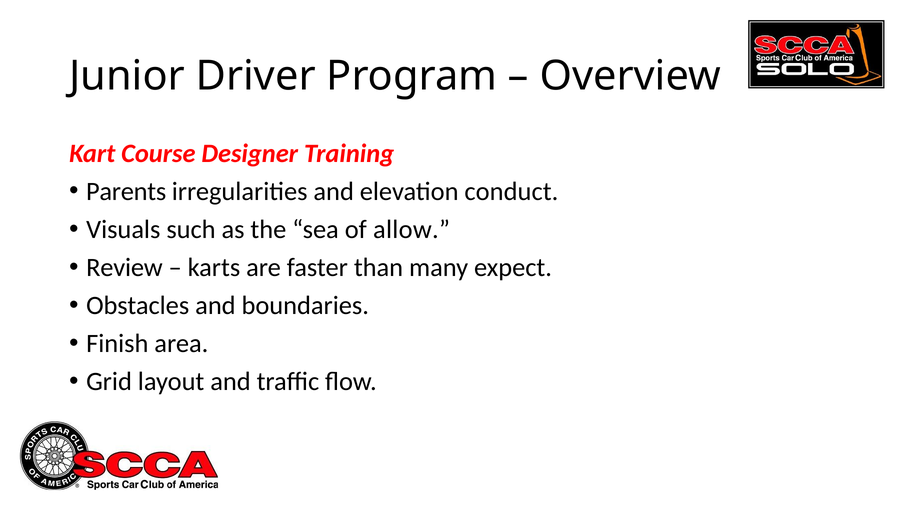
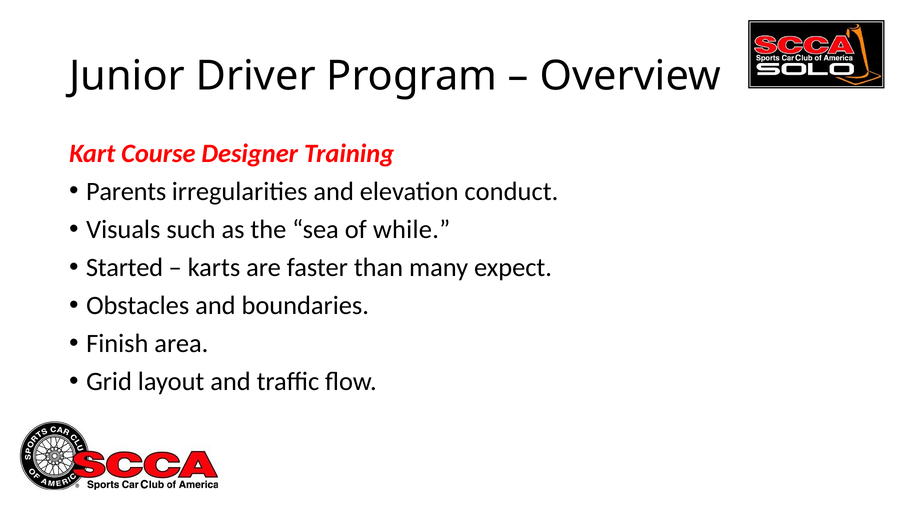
allow: allow -> while
Review: Review -> Started
